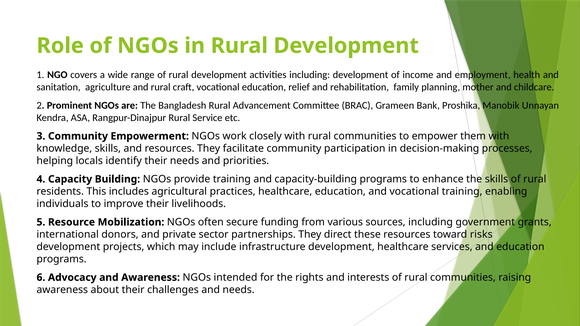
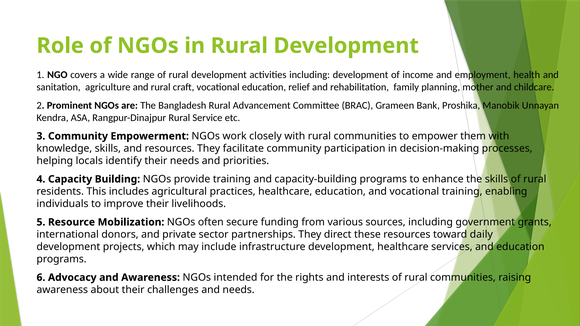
risks: risks -> daily
